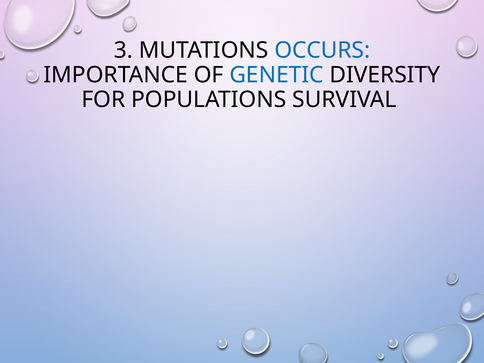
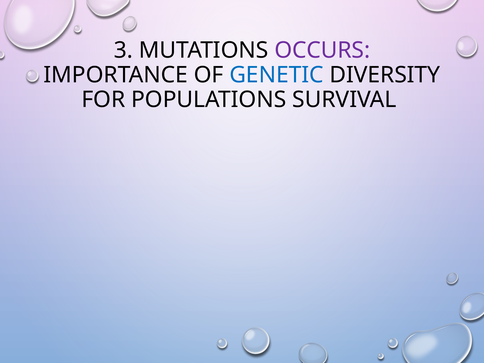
OCCURS colour: blue -> purple
